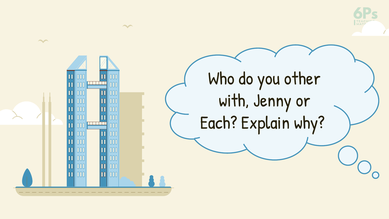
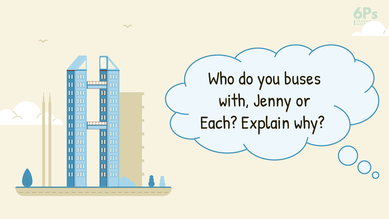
other: other -> buses
